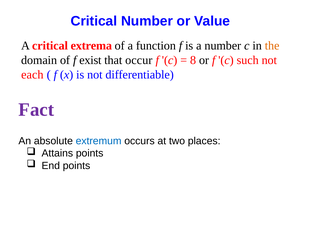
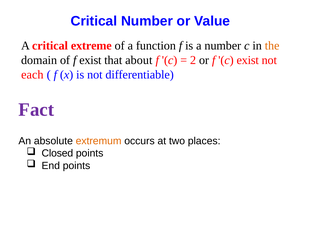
extrema: extrema -> extreme
occur: occur -> about
8: 8 -> 2
c such: such -> exist
extremum colour: blue -> orange
Attains: Attains -> Closed
